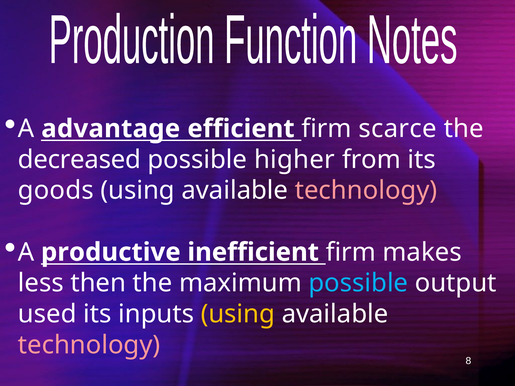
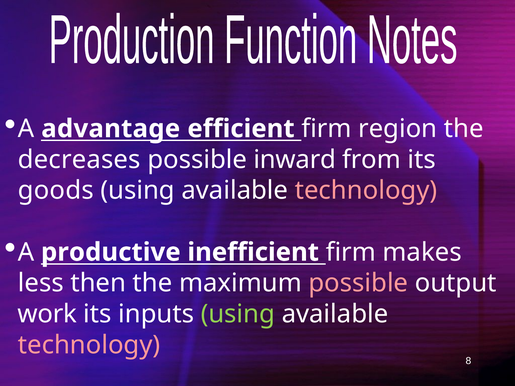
scarce: scarce -> region
decreased: decreased -> decreases
higher: higher -> inward
possible at (358, 283) colour: light blue -> pink
used: used -> work
using at (238, 314) colour: yellow -> light green
